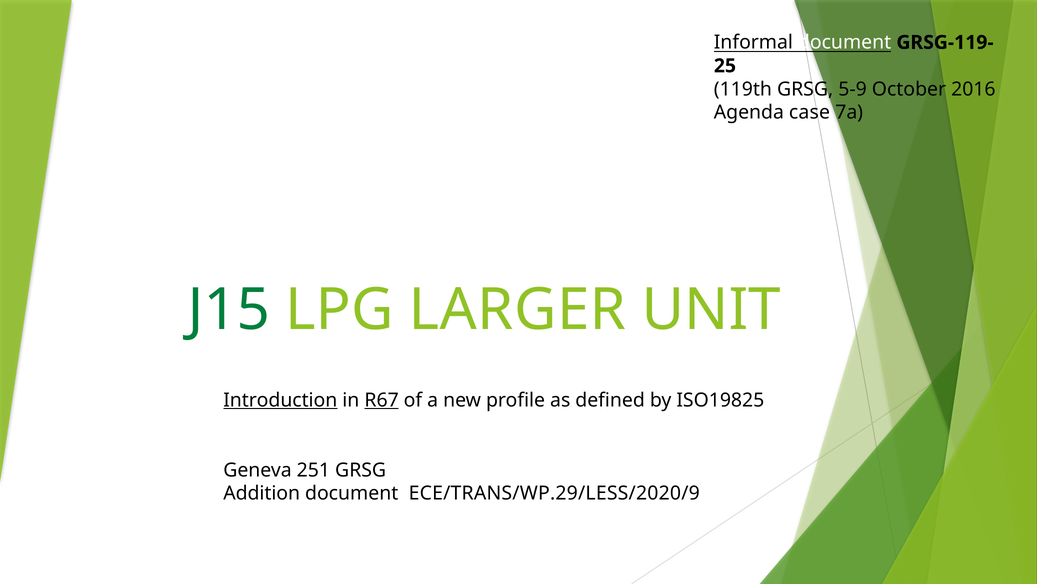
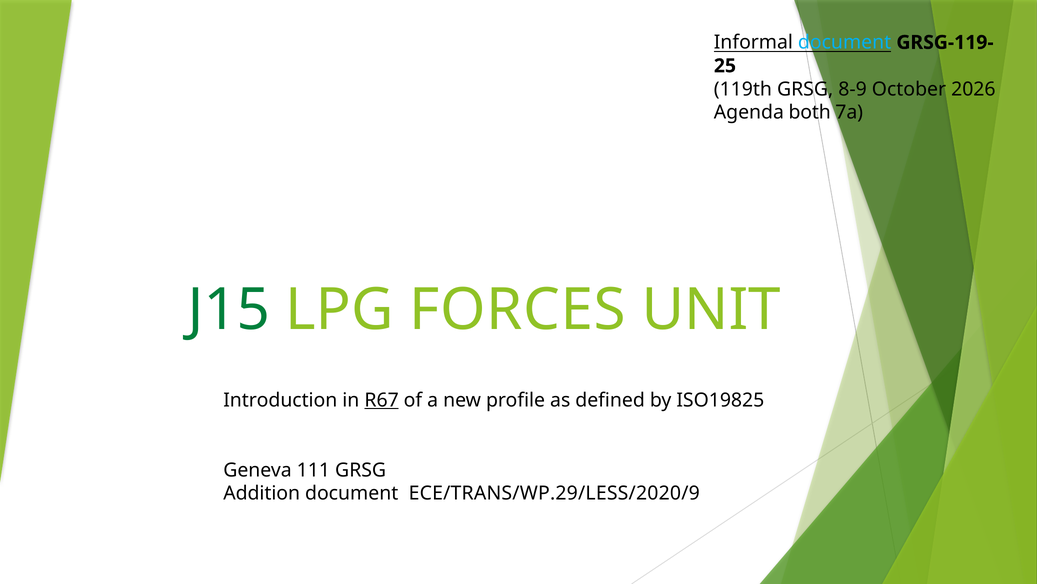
document at (845, 42) colour: white -> light blue
5-9: 5-9 -> 8-9
2016: 2016 -> 2026
case: case -> both
LARGER: LARGER -> FORCES
Introduction underline: present -> none
251: 251 -> 111
